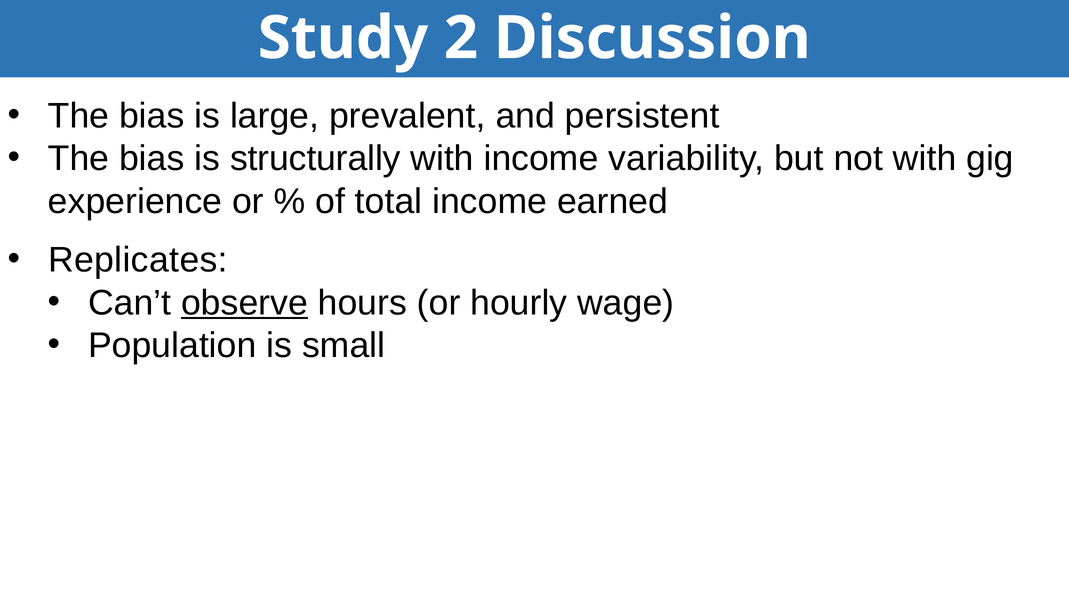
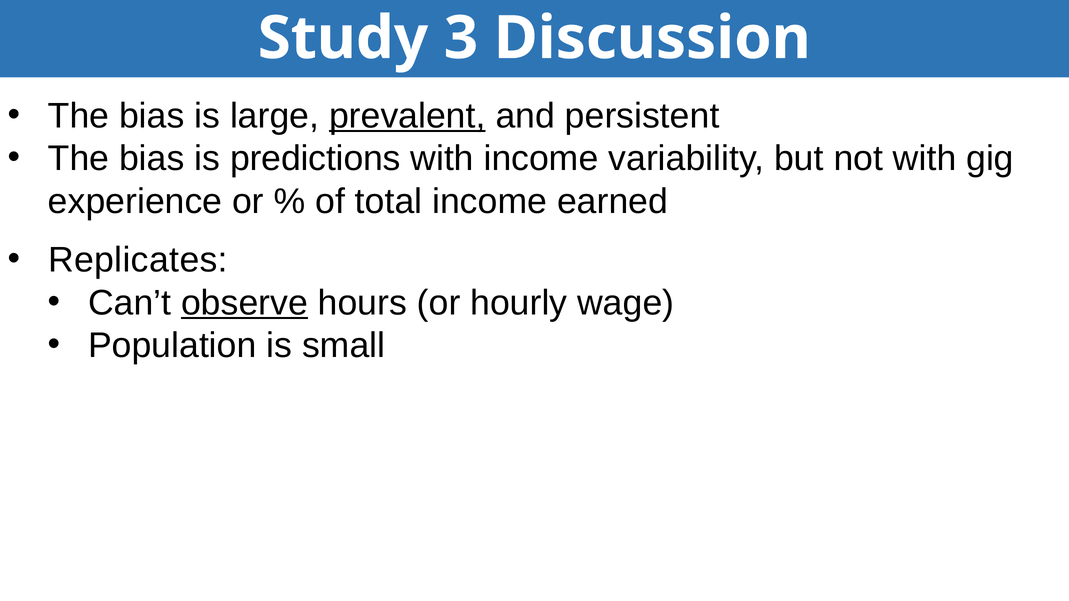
2: 2 -> 3
prevalent underline: none -> present
structurally: structurally -> predictions
